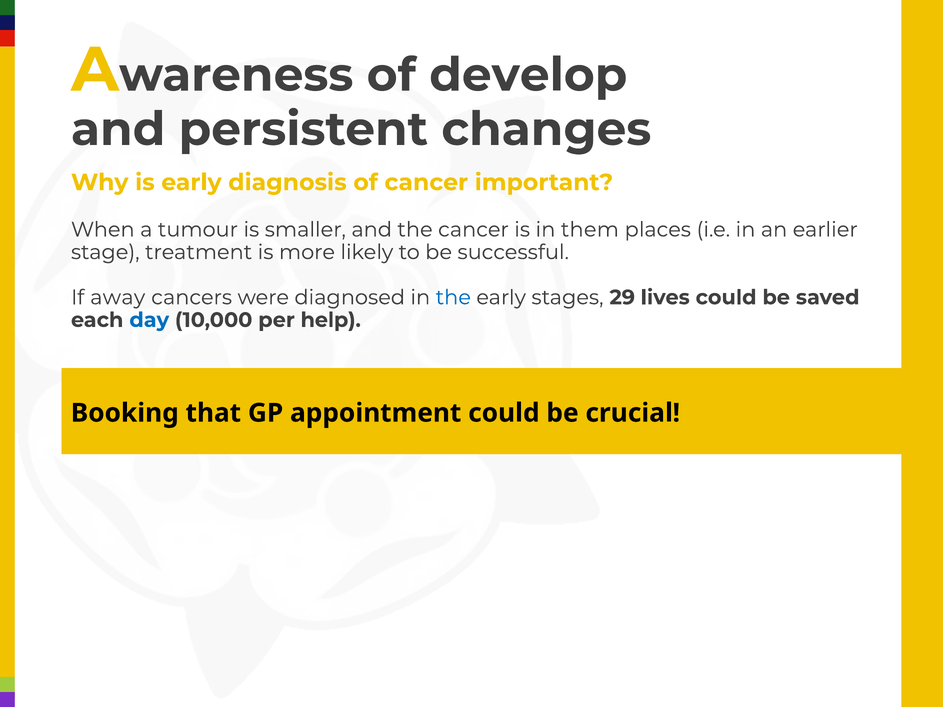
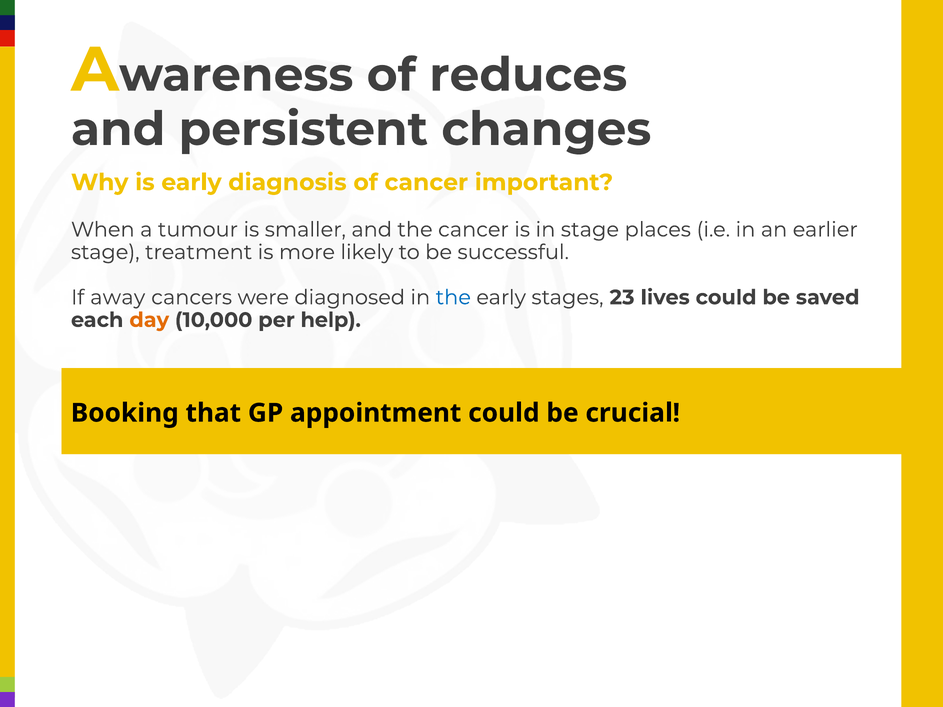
develop: develop -> reduces
in them: them -> stage
29: 29 -> 23
day colour: blue -> orange
